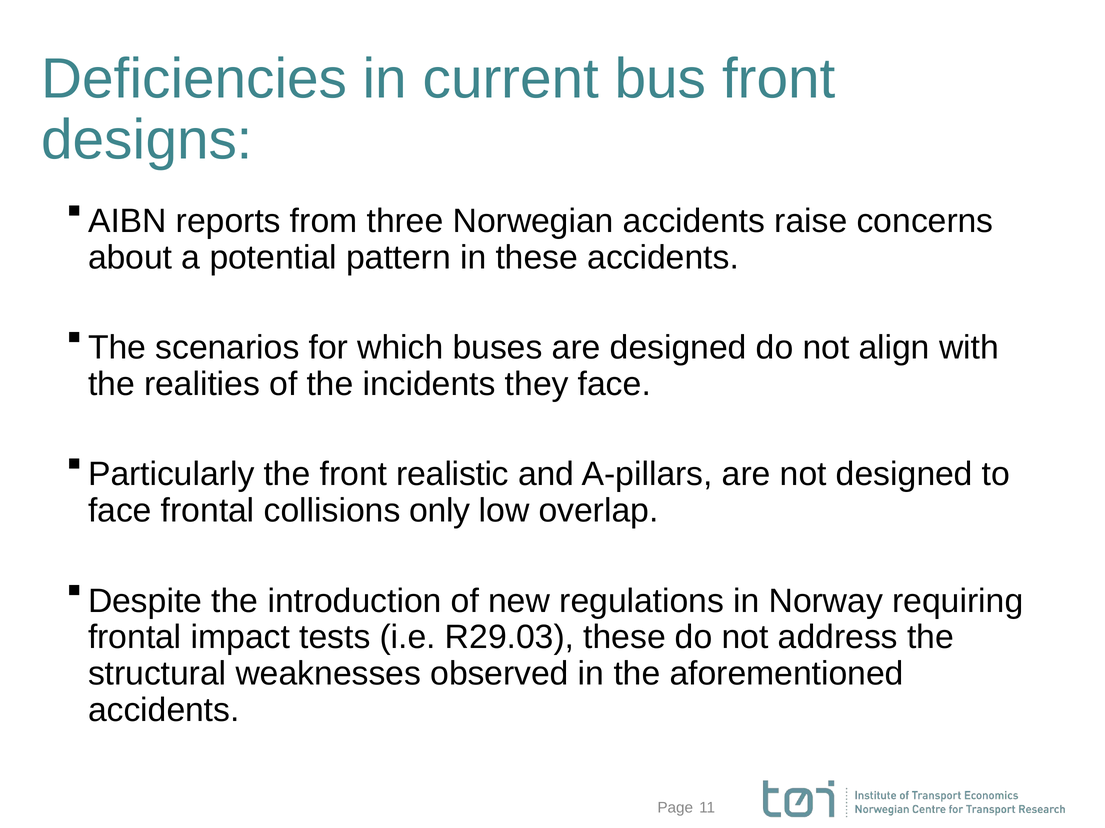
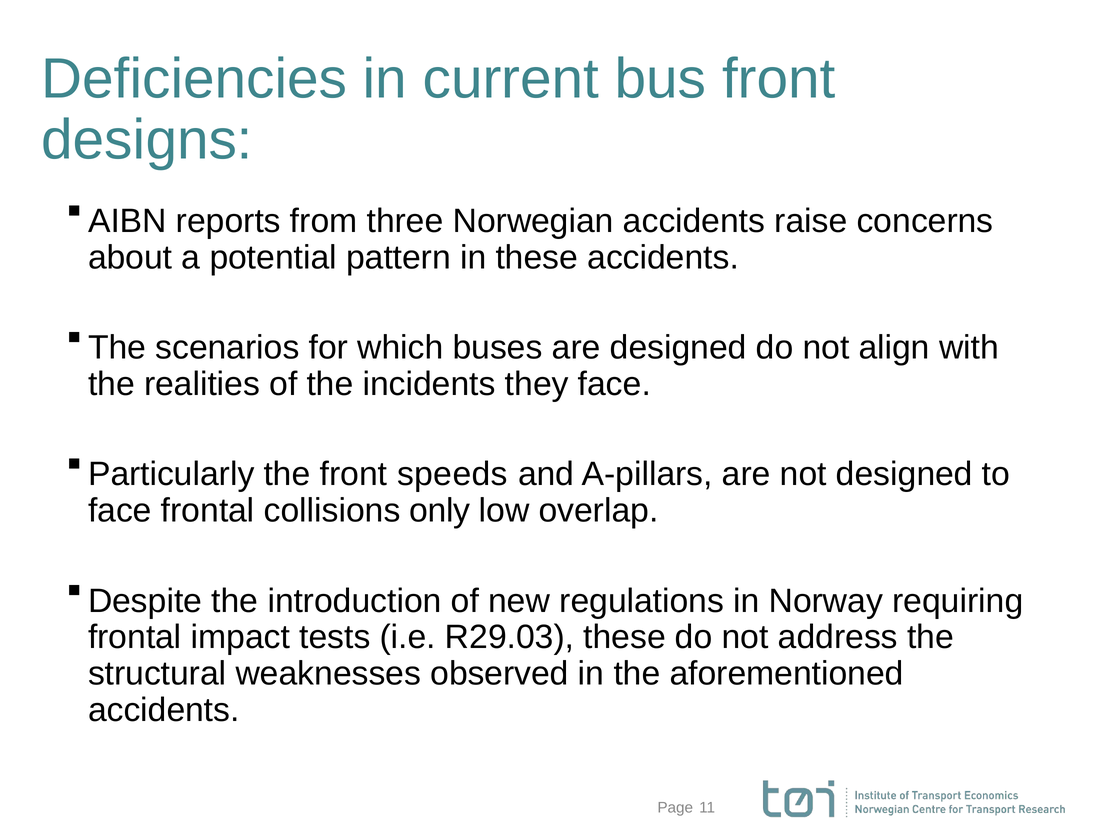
realistic: realistic -> speeds
